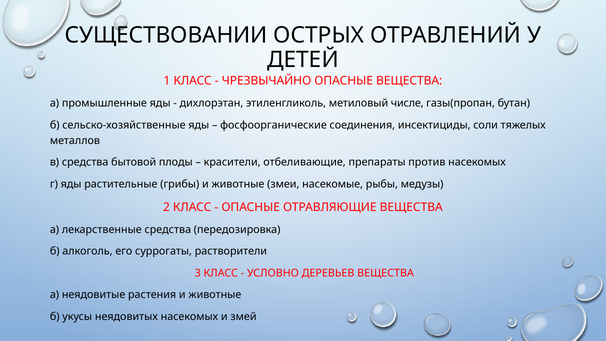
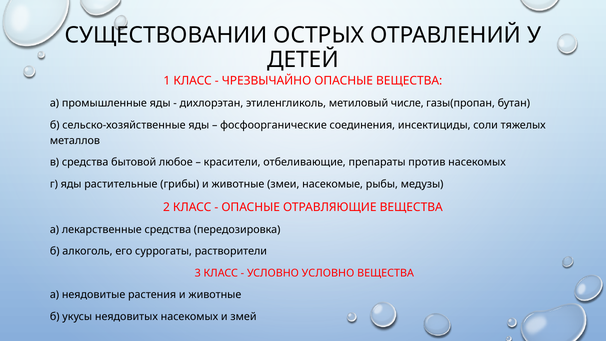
плоды: плоды -> любое
УСЛОВНО ДЕРЕВЬЕВ: ДЕРЕВЬЕВ -> УСЛОВНО
